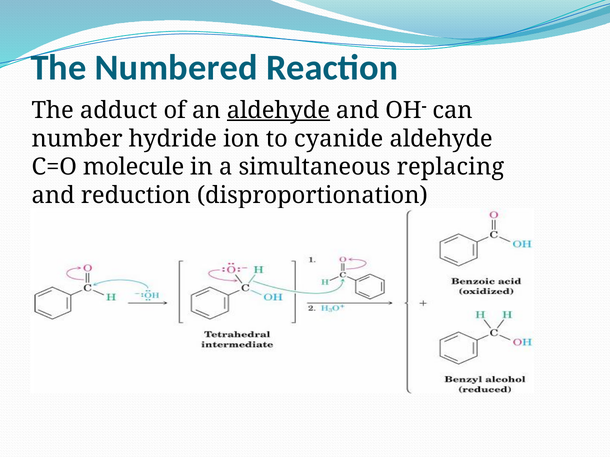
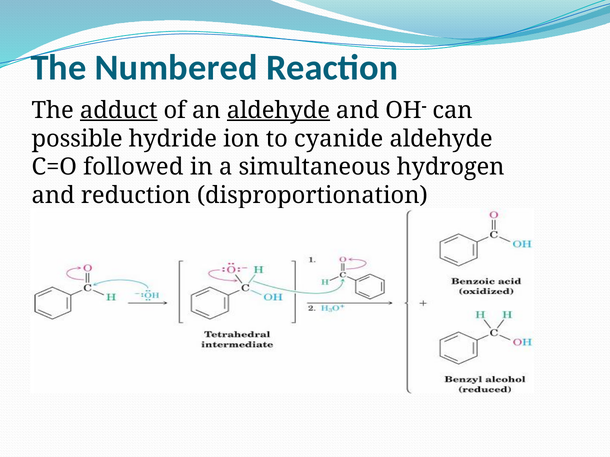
adduct underline: none -> present
number: number -> possible
molecule: molecule -> followed
replacing: replacing -> hydrogen
